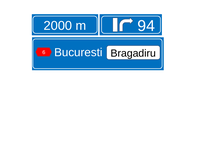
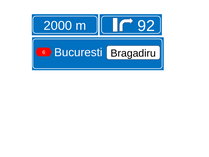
94: 94 -> 92
